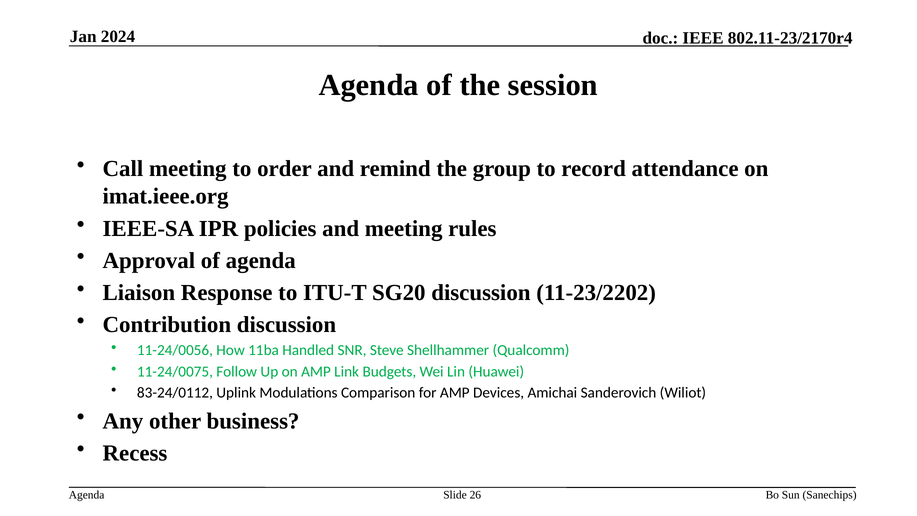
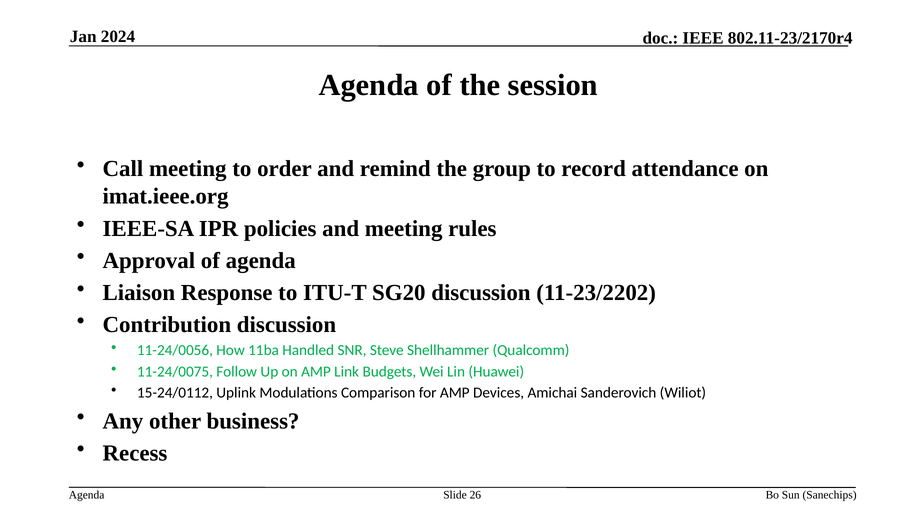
83-24/0112: 83-24/0112 -> 15-24/0112
